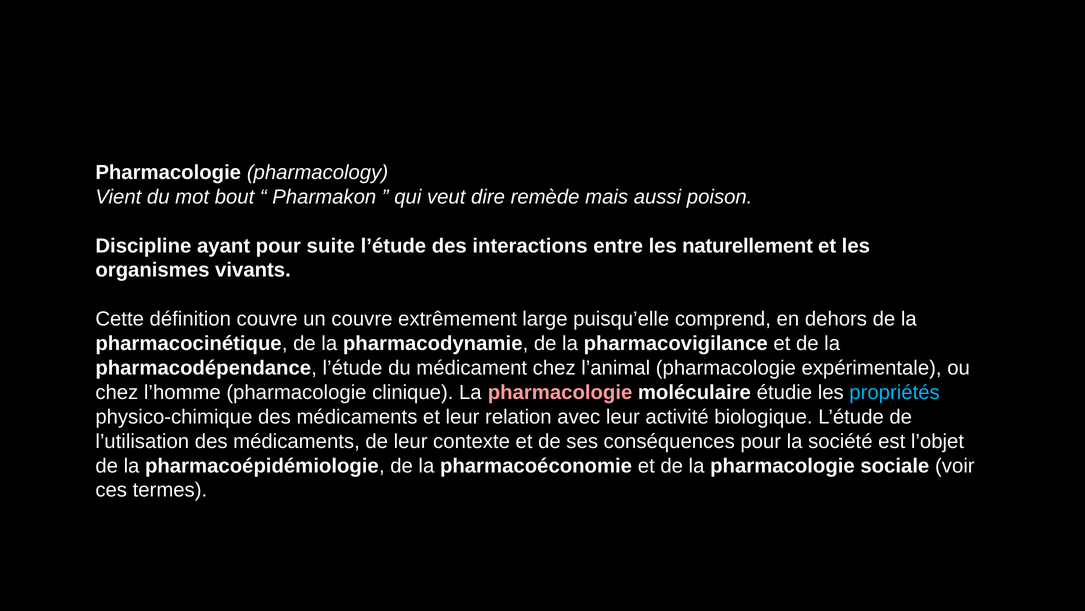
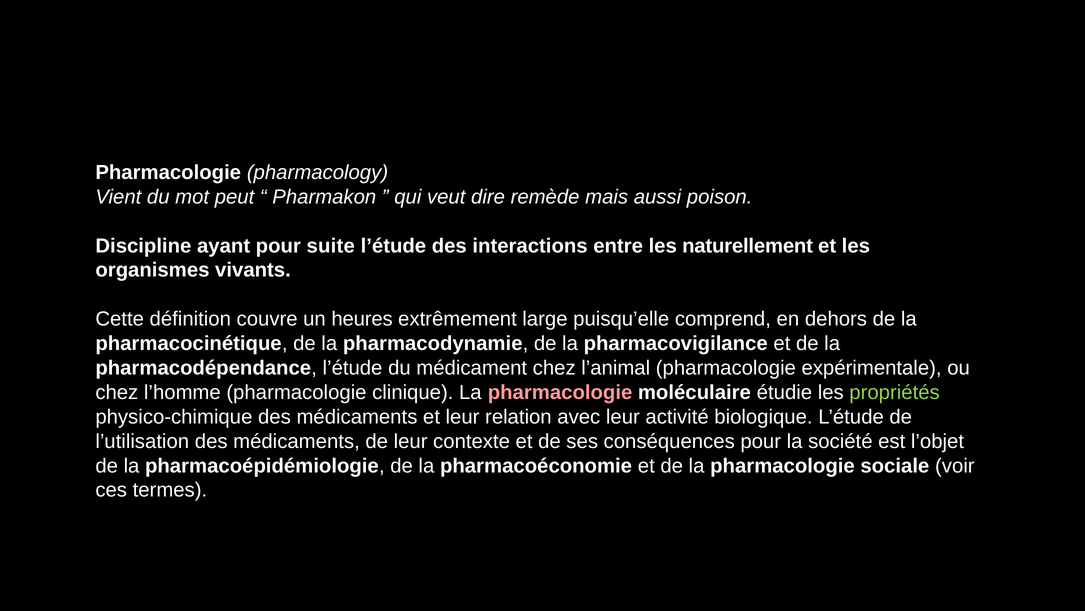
bout: bout -> peut
un couvre: couvre -> heures
propriétés colour: light blue -> light green
